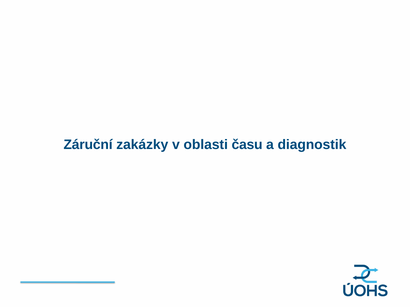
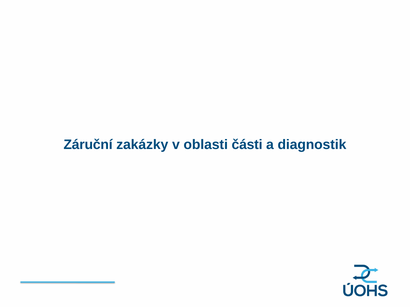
času: času -> části
